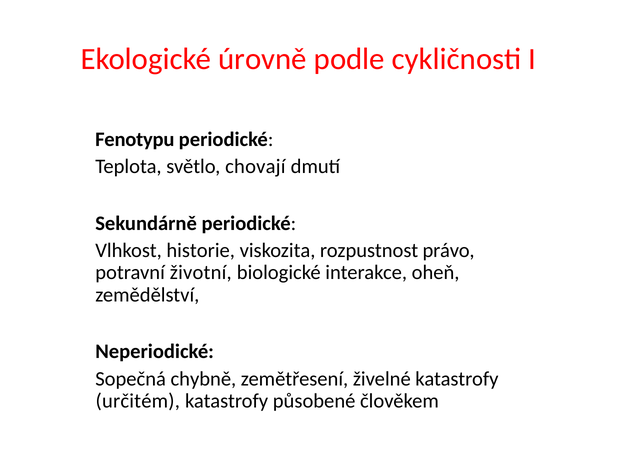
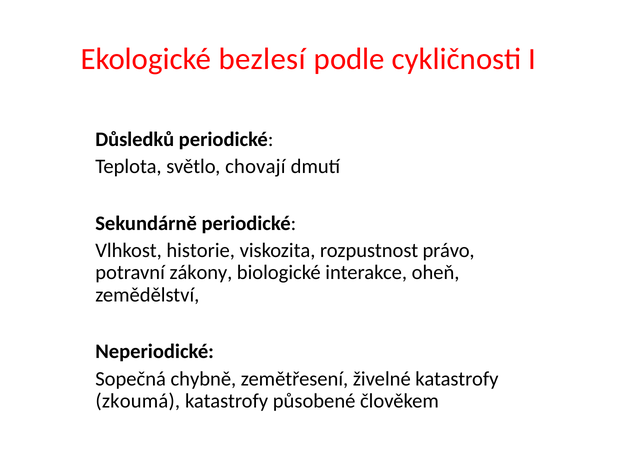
úrovně: úrovně -> bezlesí
Fenotypu: Fenotypu -> Důsledků
životní: životní -> zákony
určitém: určitém -> zkoumá
